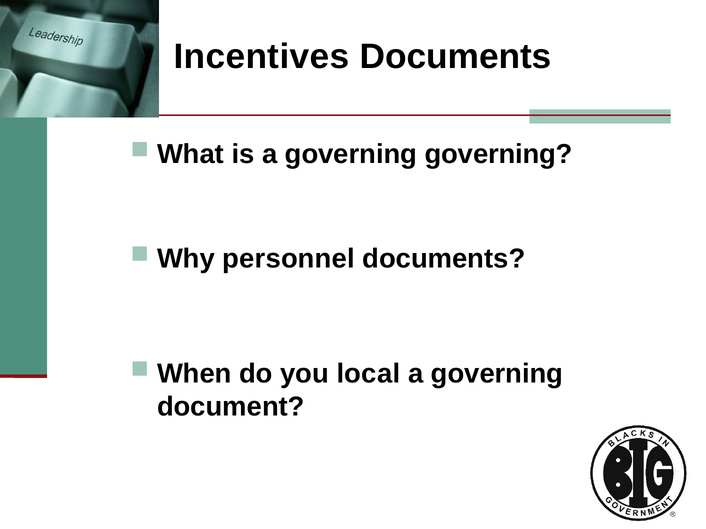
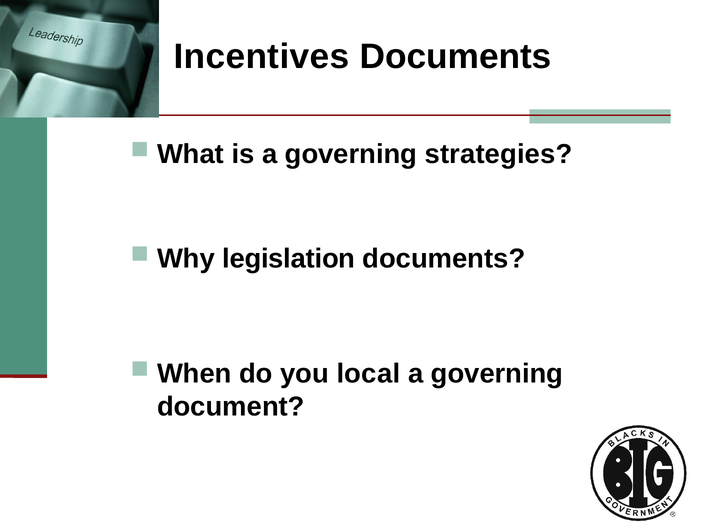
governing governing: governing -> strategies
personnel: personnel -> legislation
